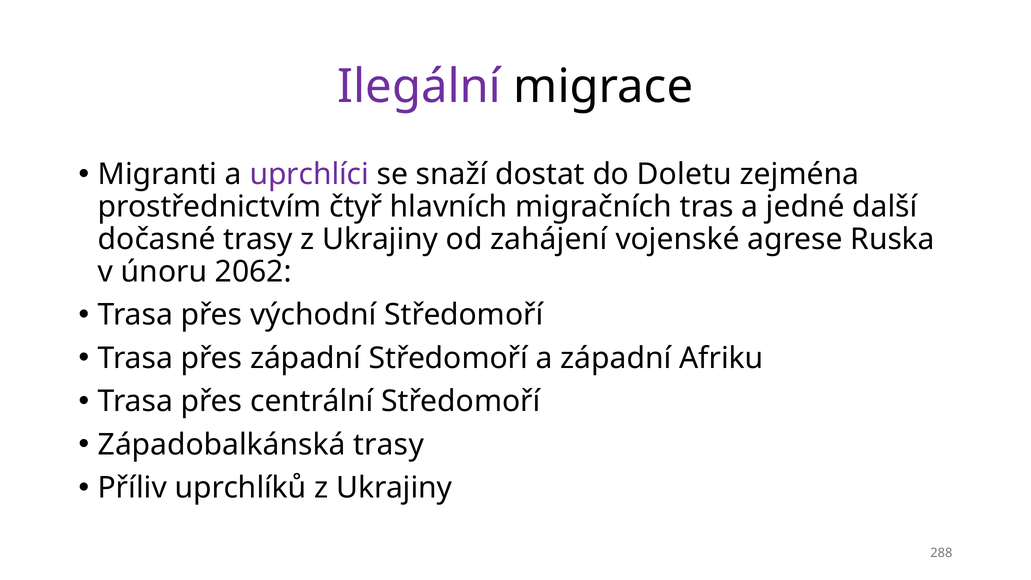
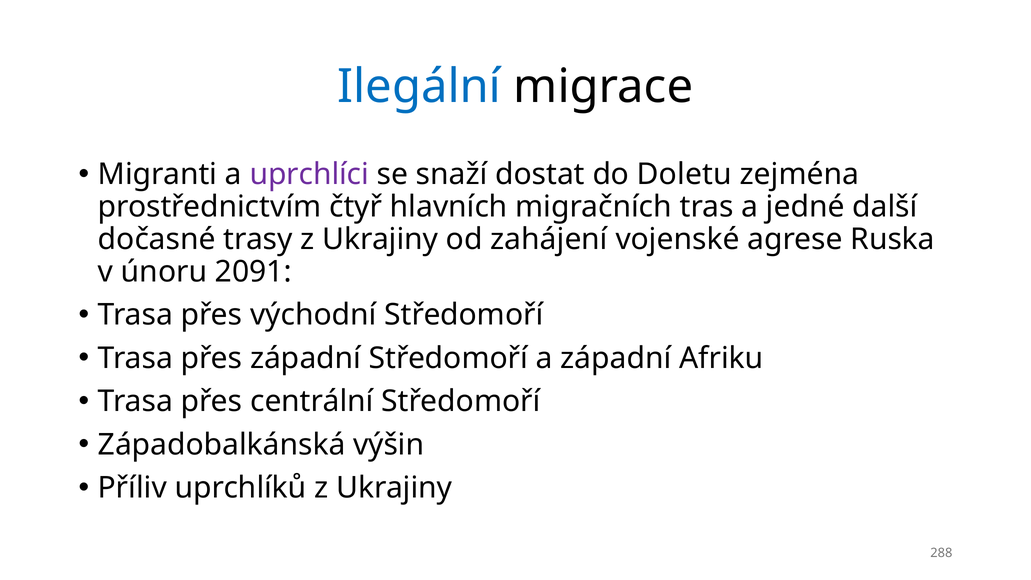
Ilegální colour: purple -> blue
2062: 2062 -> 2091
Západobalkánská trasy: trasy -> výšin
